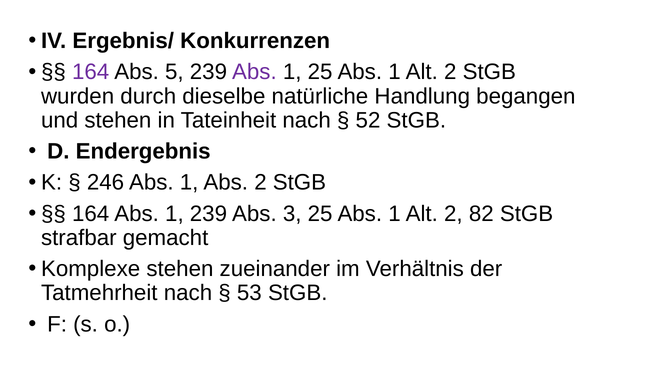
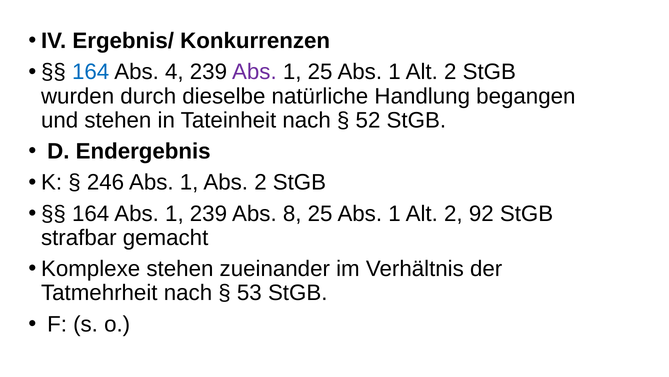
164 at (91, 72) colour: purple -> blue
5: 5 -> 4
3: 3 -> 8
82: 82 -> 92
